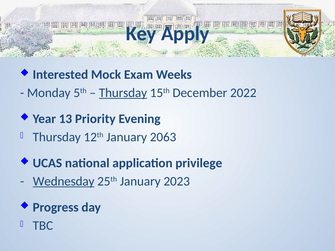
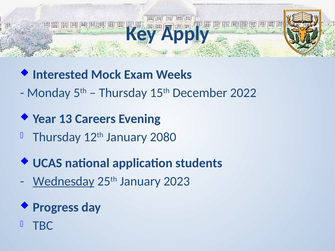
Thursday at (123, 93) underline: present -> none
Priority: Priority -> Careers
2063: 2063 -> 2080
privilege: privilege -> students
